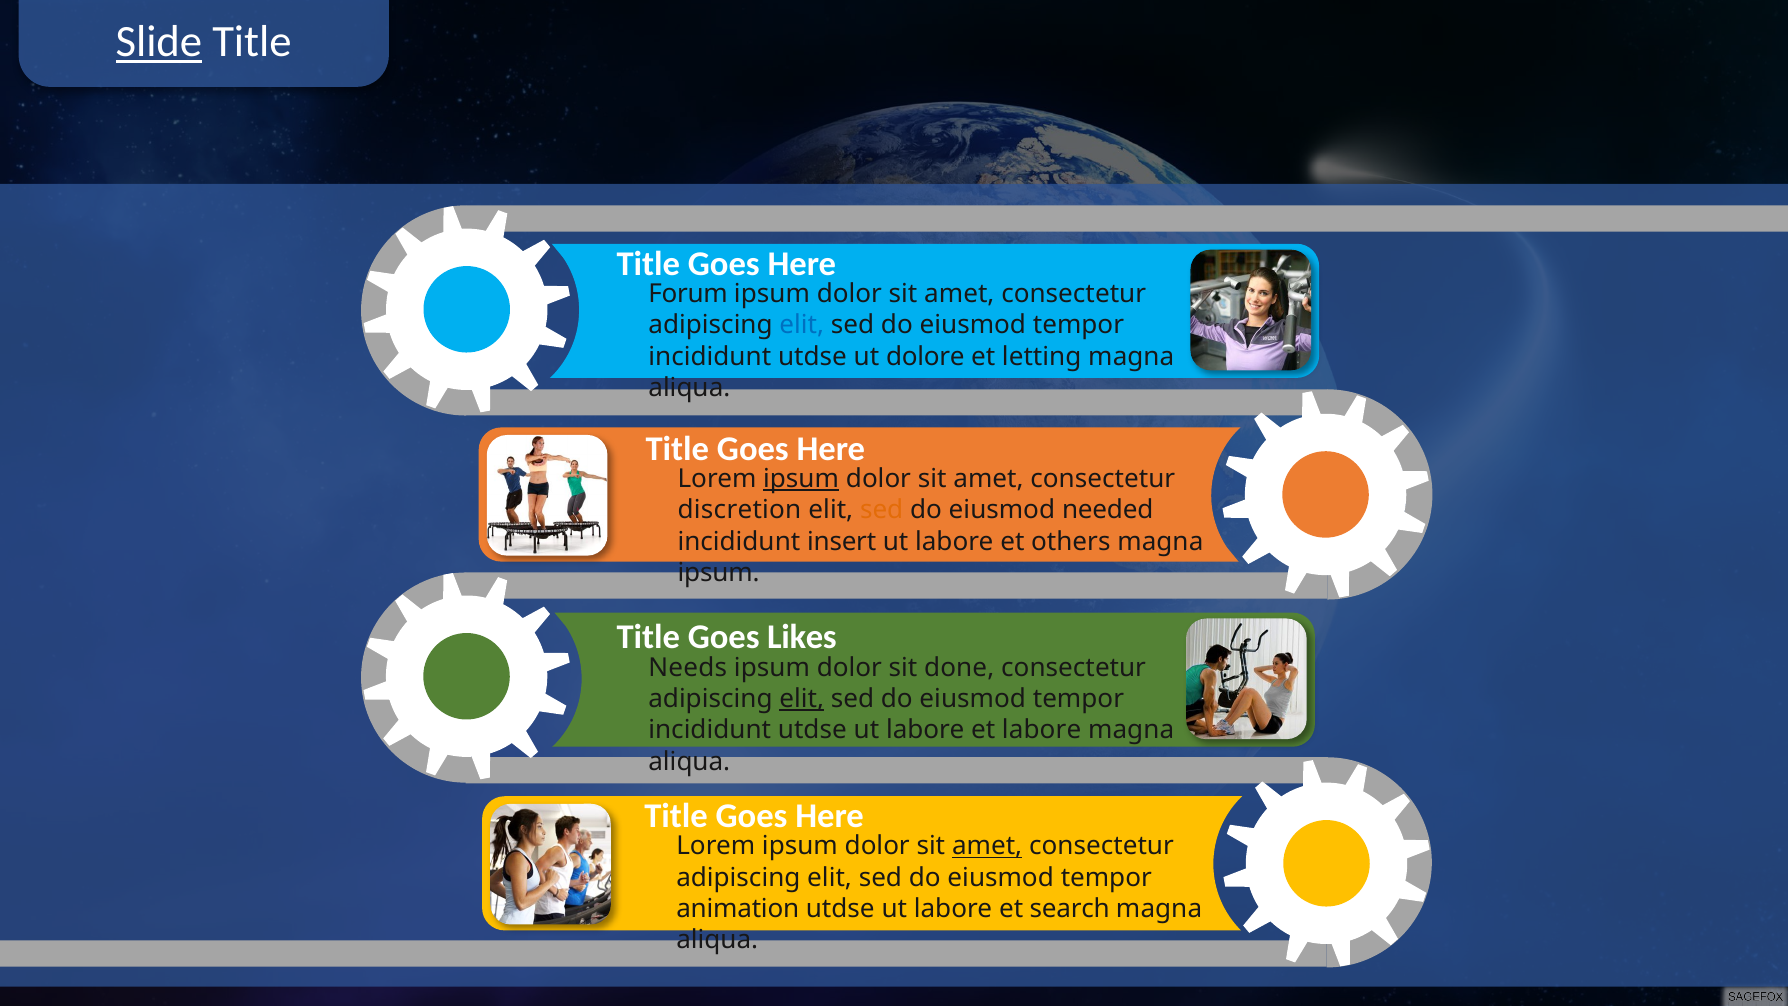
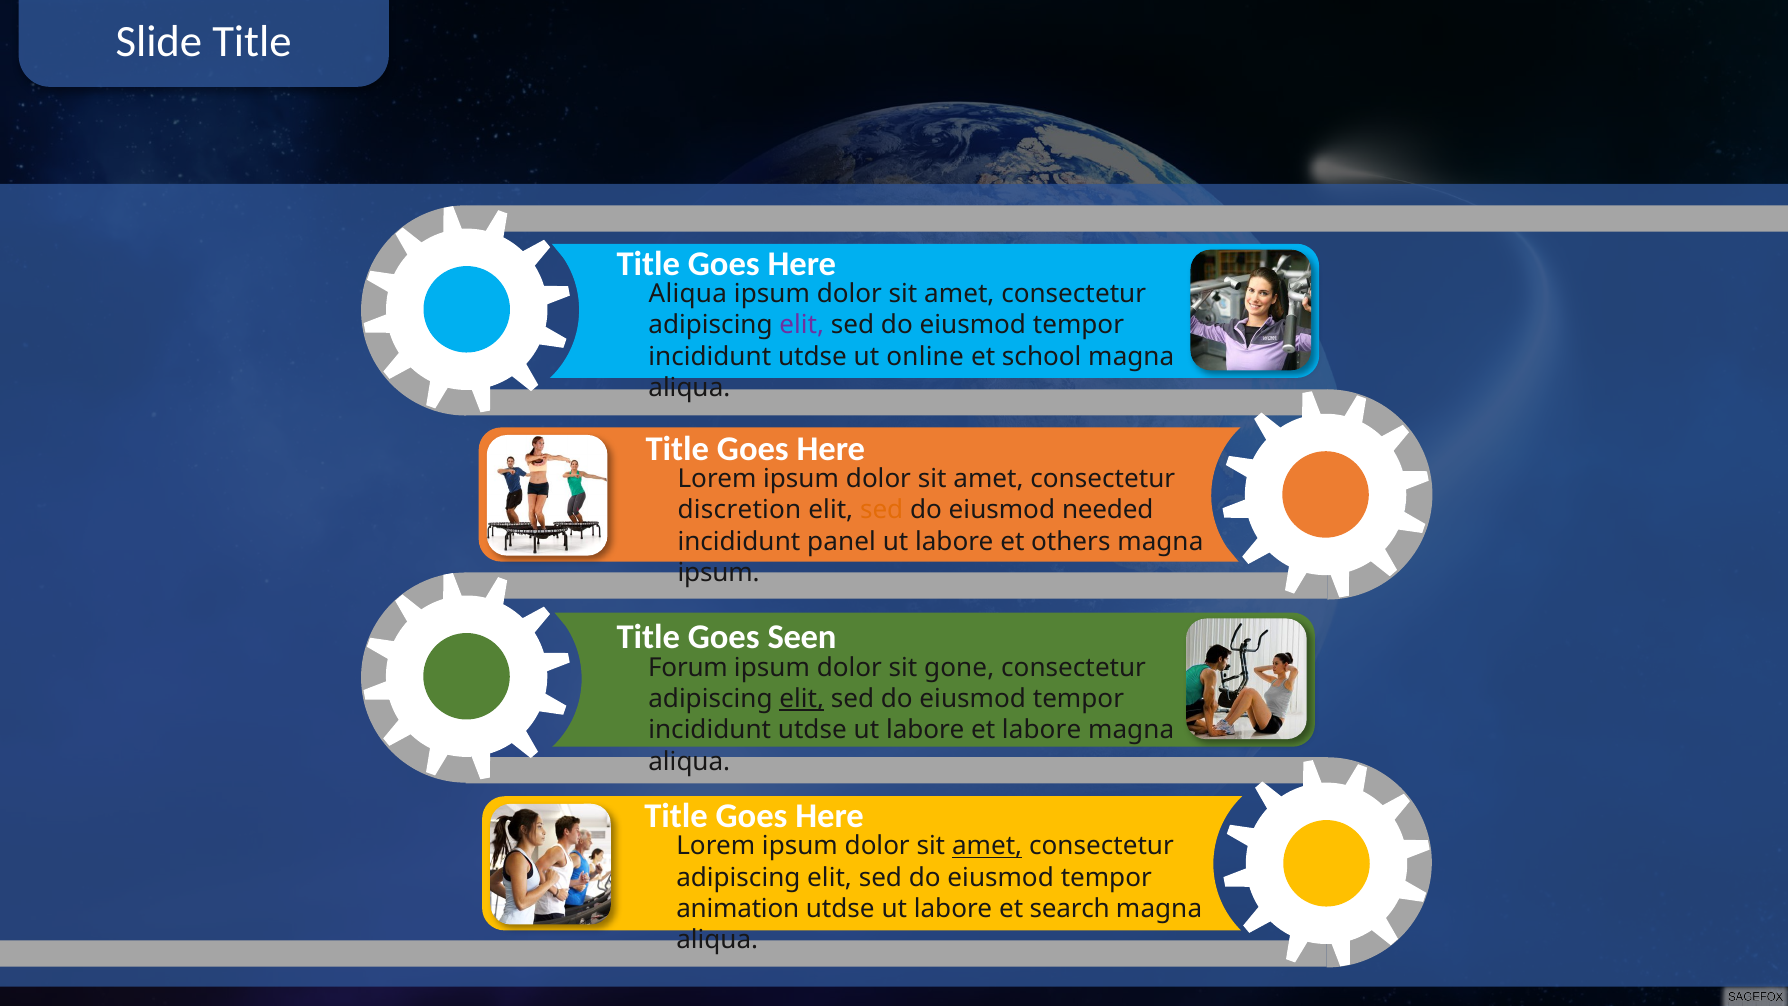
Slide underline: present -> none
Forum at (688, 294): Forum -> Aliqua
elit at (802, 325) colour: blue -> purple
dolore: dolore -> online
letting: letting -> school
ipsum at (801, 479) underline: present -> none
insert: insert -> panel
Likes: Likes -> Seen
Needs: Needs -> Forum
done: done -> gone
